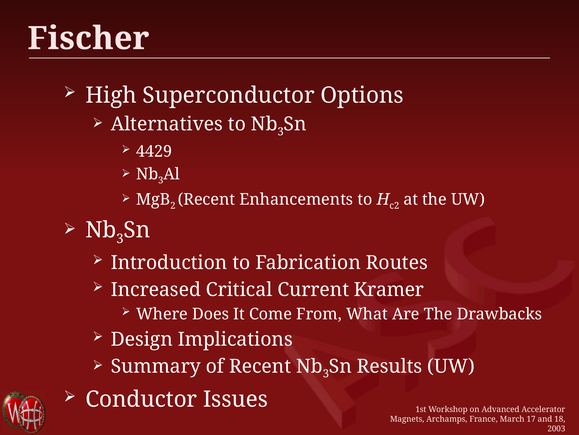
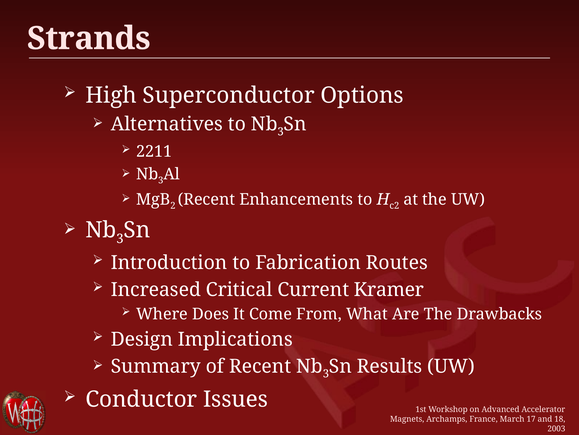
Fischer: Fischer -> Strands
4429: 4429 -> 2211
